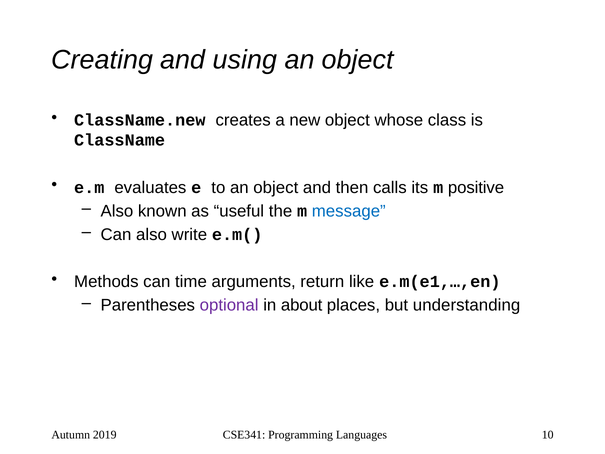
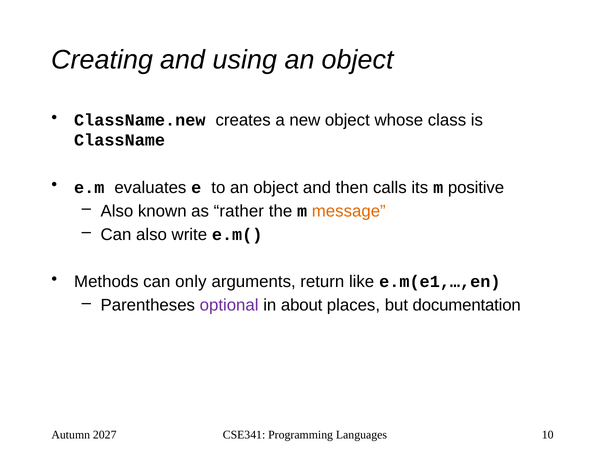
useful: useful -> rather
message colour: blue -> orange
time: time -> only
understanding: understanding -> documentation
2019: 2019 -> 2027
